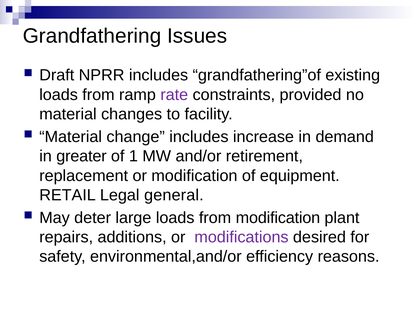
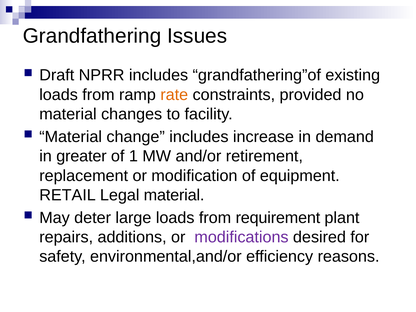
rate colour: purple -> orange
Legal general: general -> material
from modification: modification -> requirement
